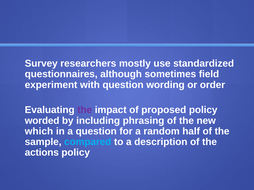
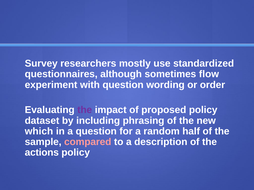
field: field -> flow
worded: worded -> dataset
compared colour: light blue -> pink
